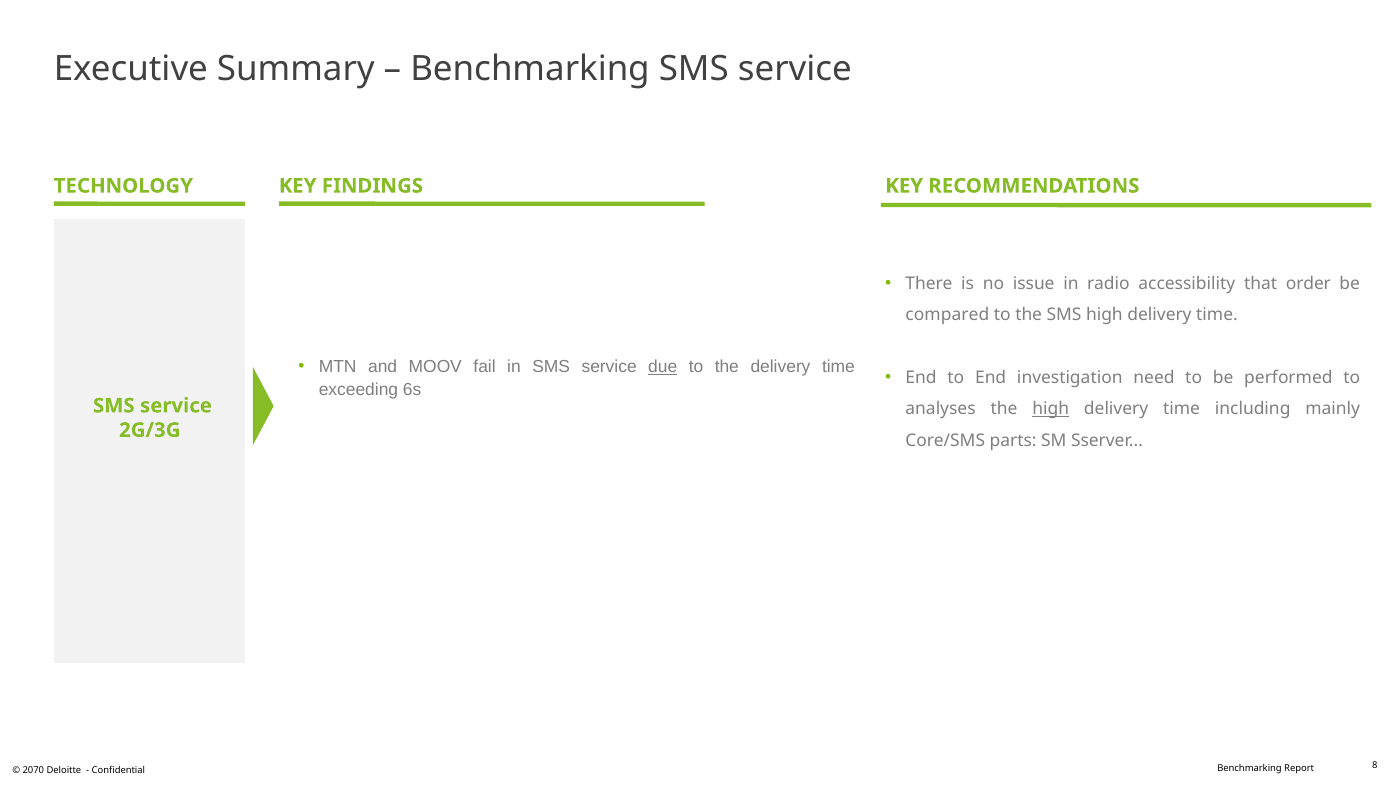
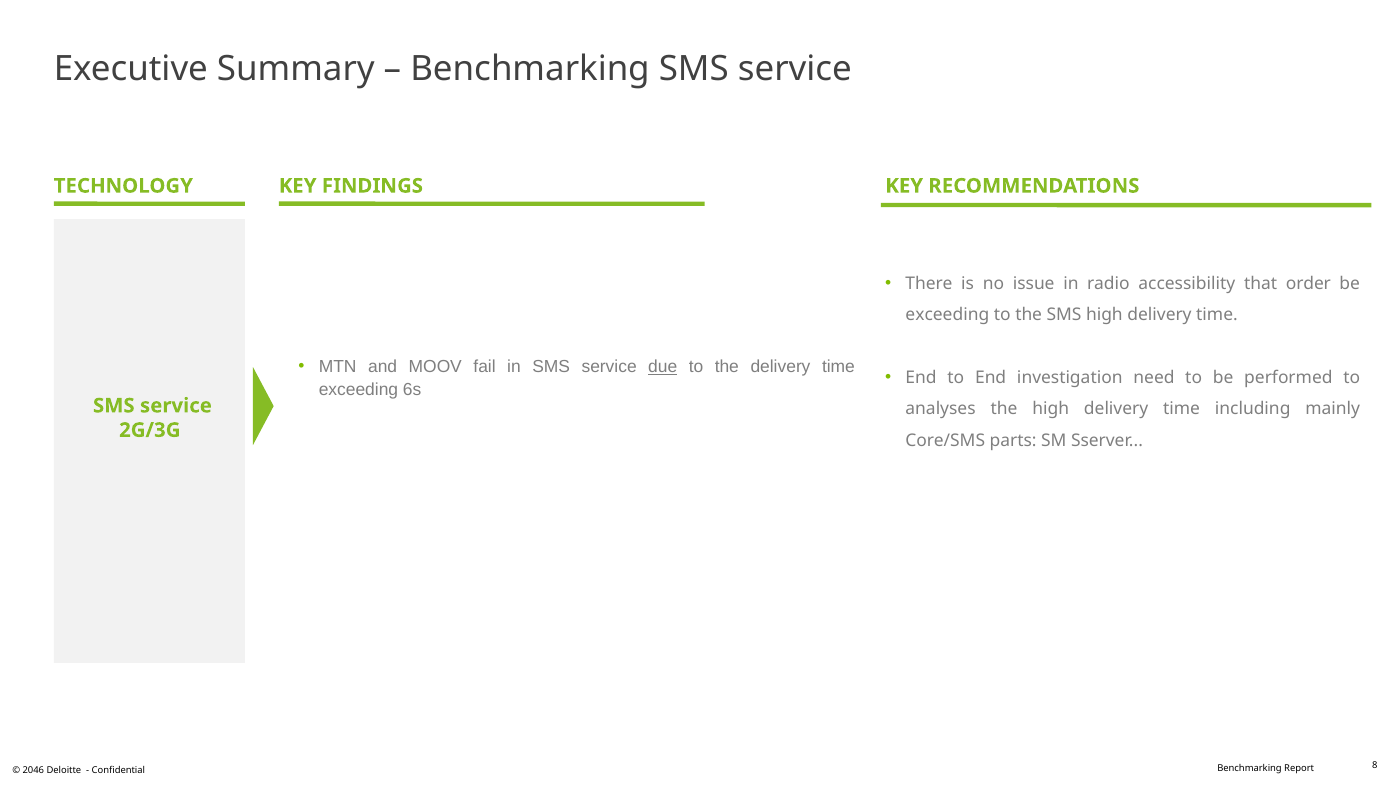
compared at (947, 315): compared -> exceeding
high at (1051, 409) underline: present -> none
2070: 2070 -> 2046
